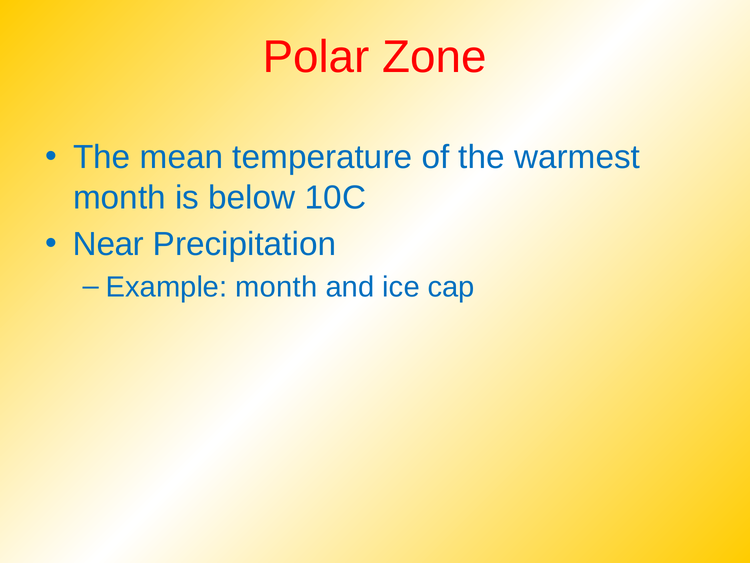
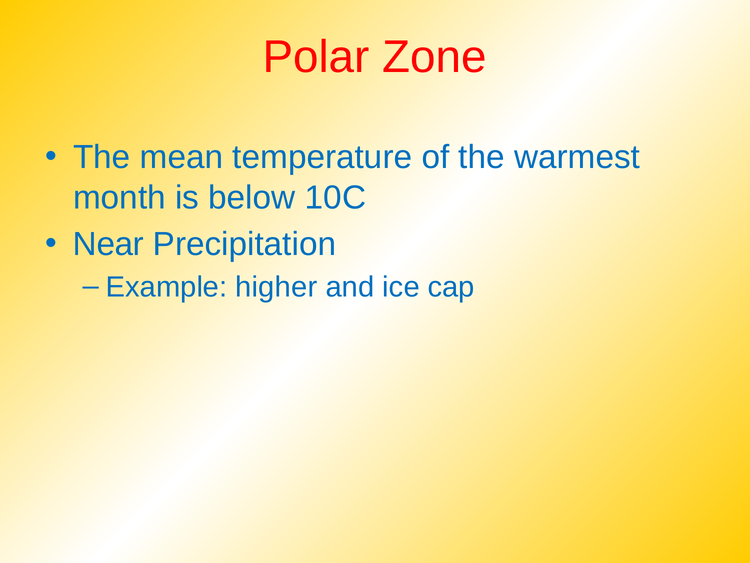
Example month: month -> higher
